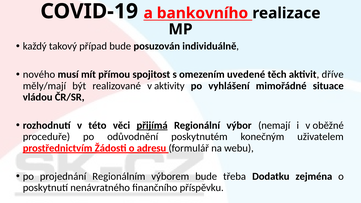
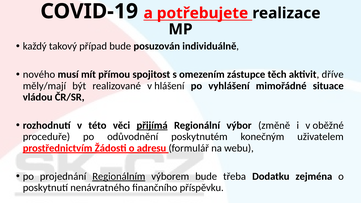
bankovního: bankovního -> potřebujete
uvedené: uvedené -> zástupce
aktivity: aktivity -> hlášení
nemají: nemají -> změně
Regionálním underline: none -> present
